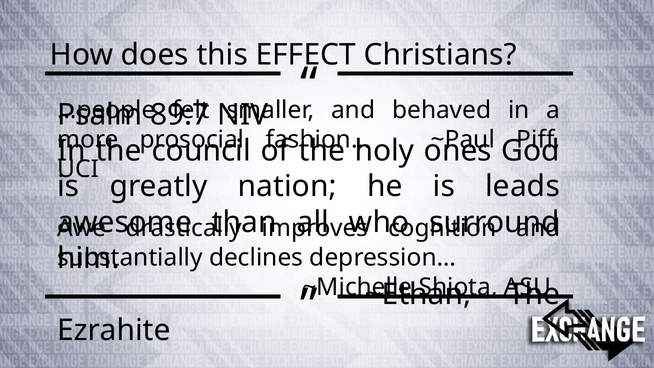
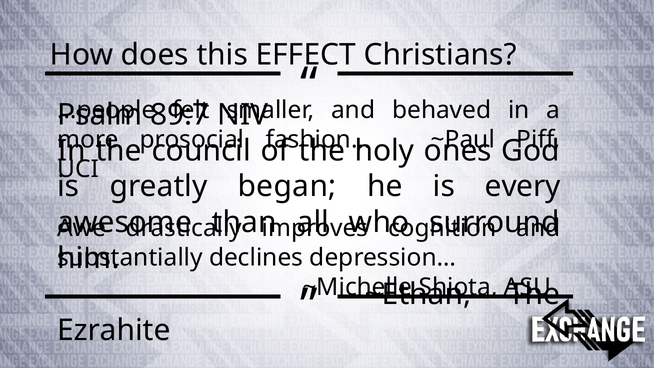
nation: nation -> began
leads: leads -> every
